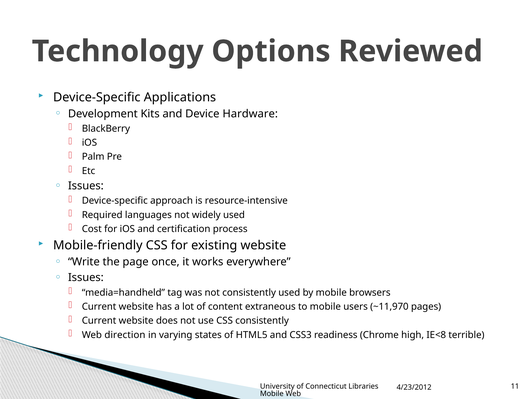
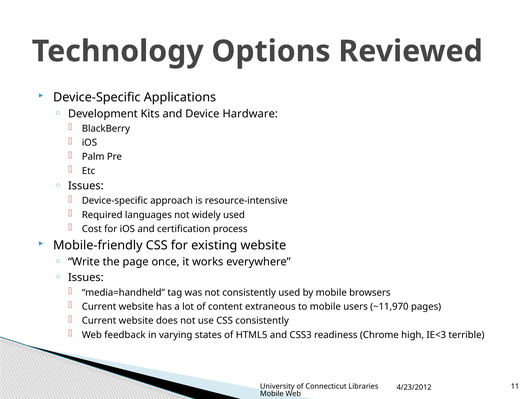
direction: direction -> feedback
IE<8: IE<8 -> IE<3
